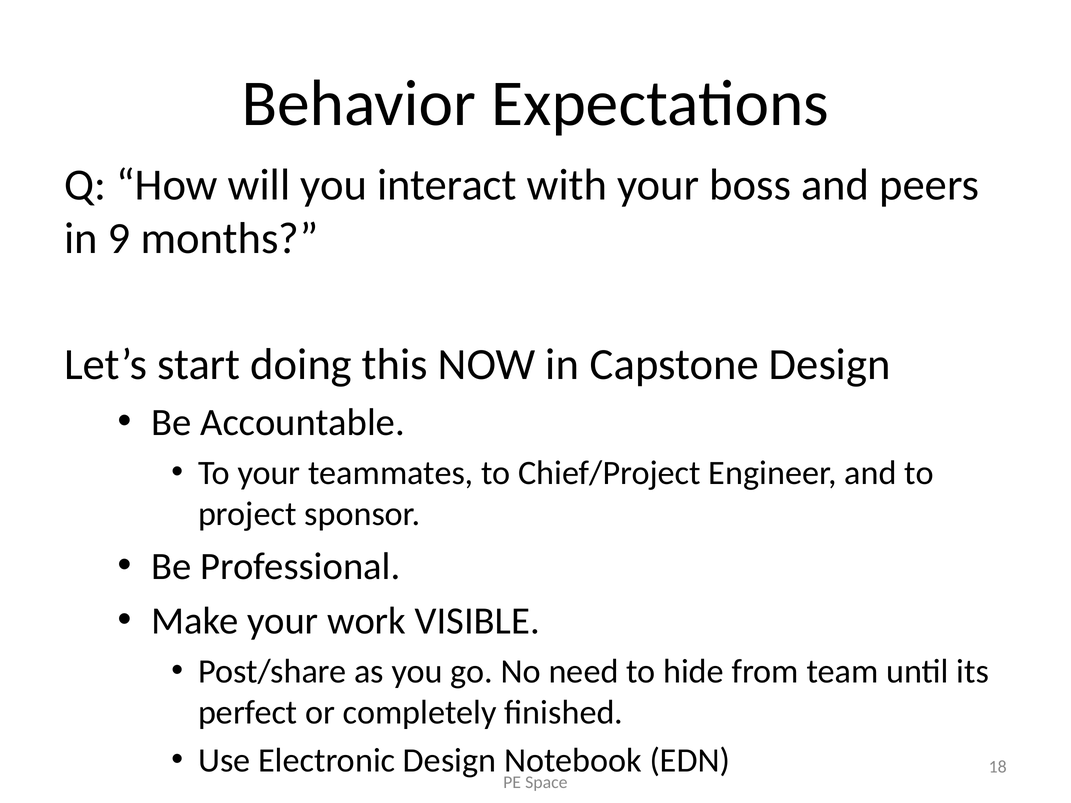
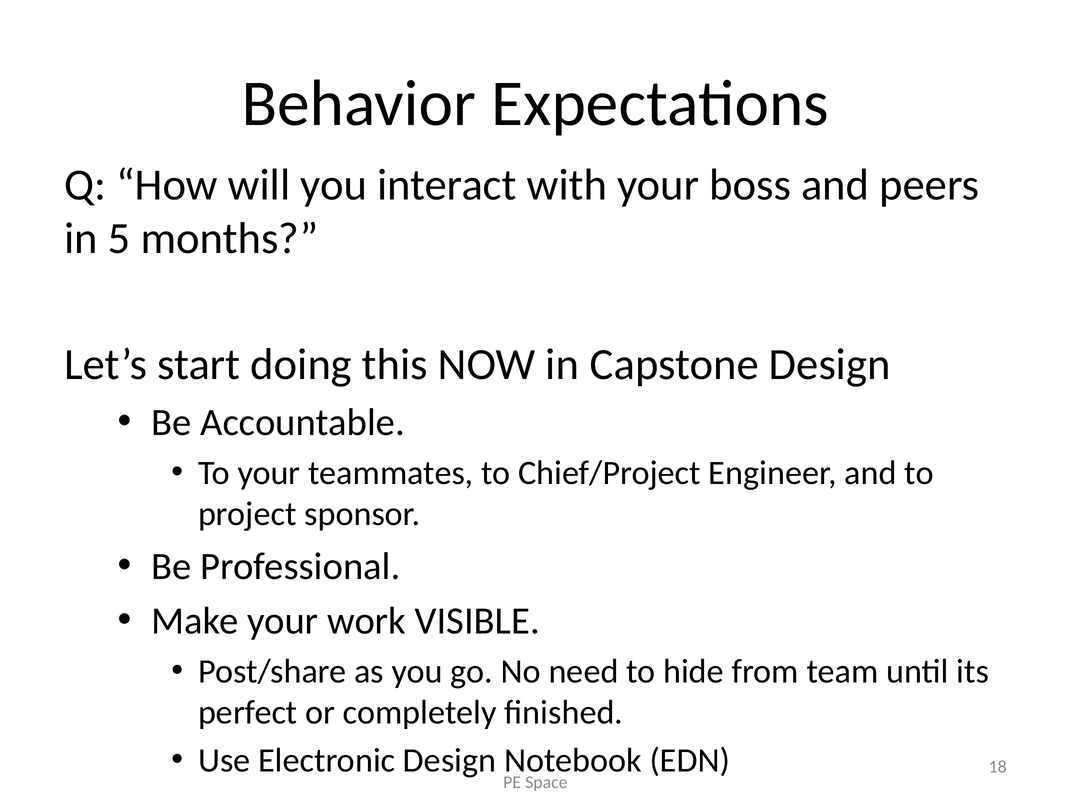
9: 9 -> 5
